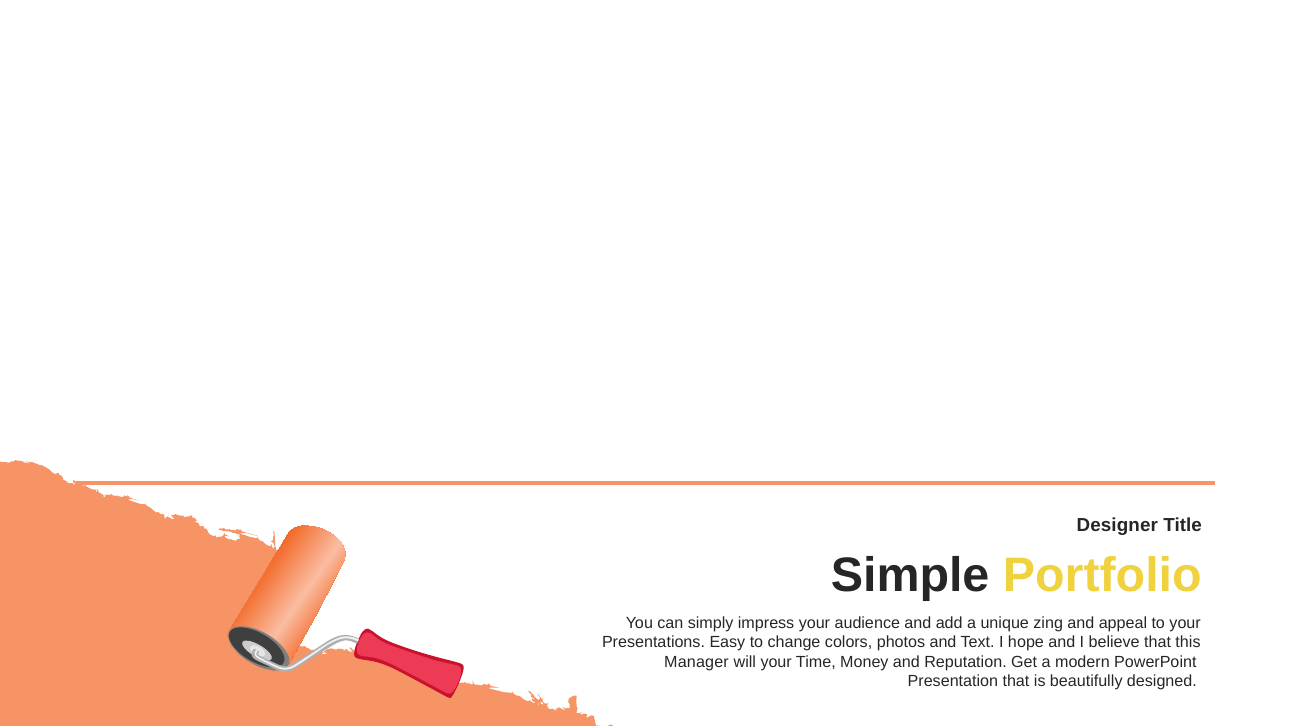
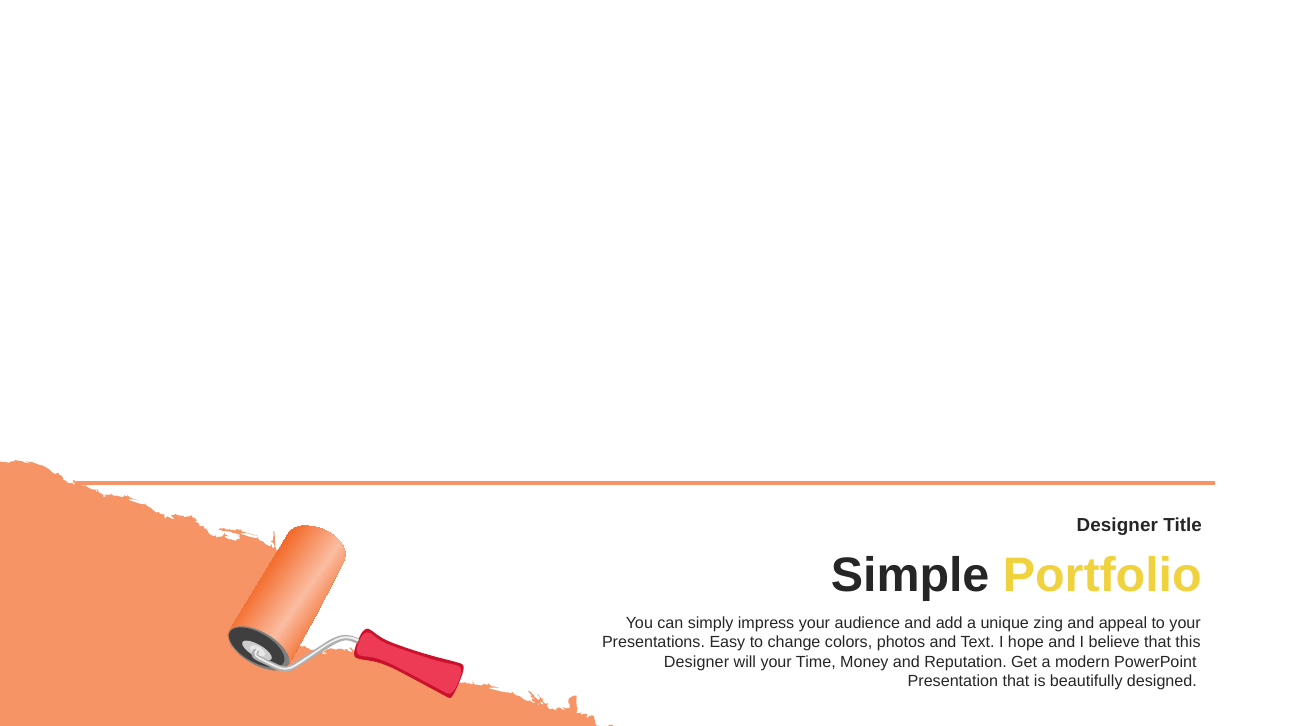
Manager at (696, 662): Manager -> Designer
